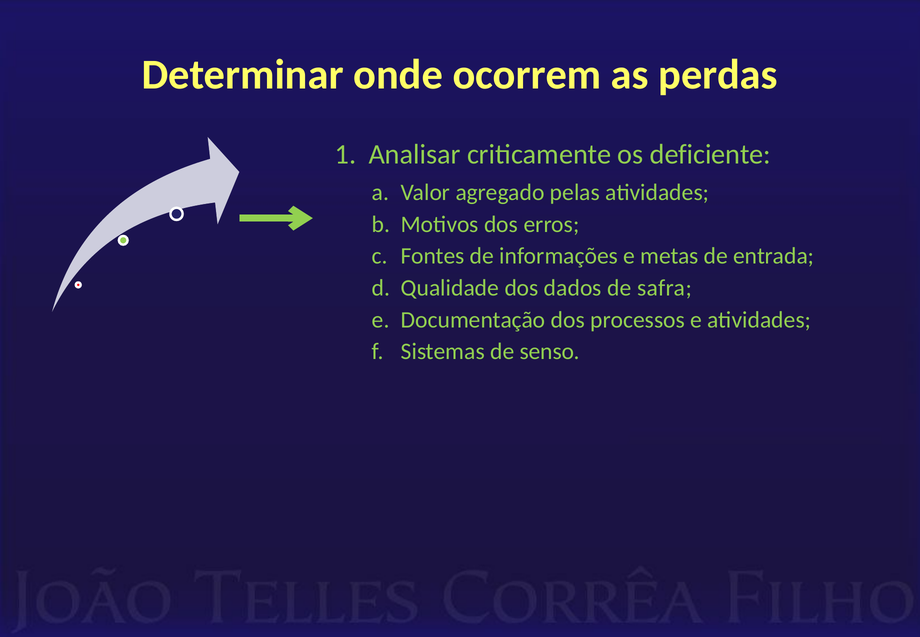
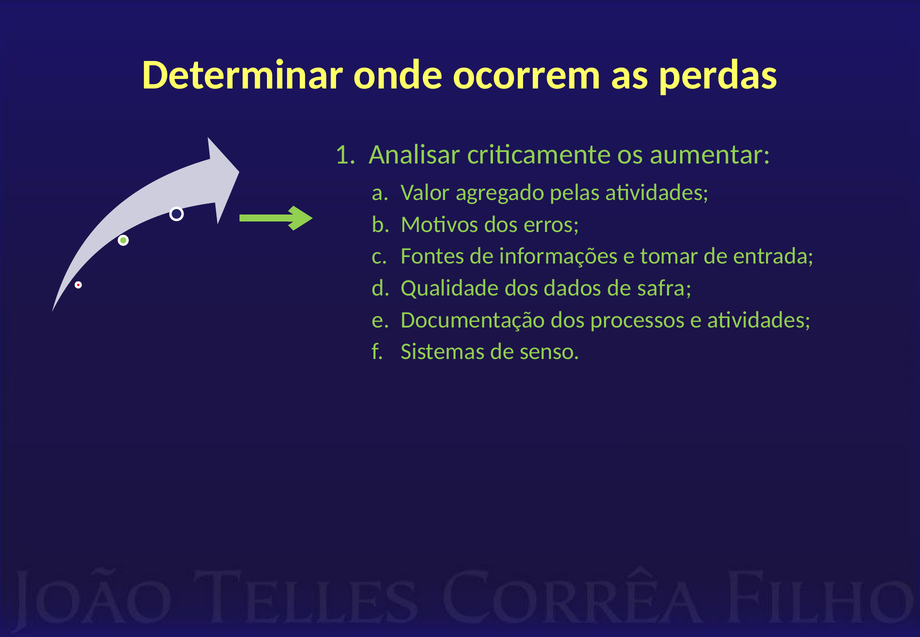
deficiente: deficiente -> aumentar
metas: metas -> tomar
